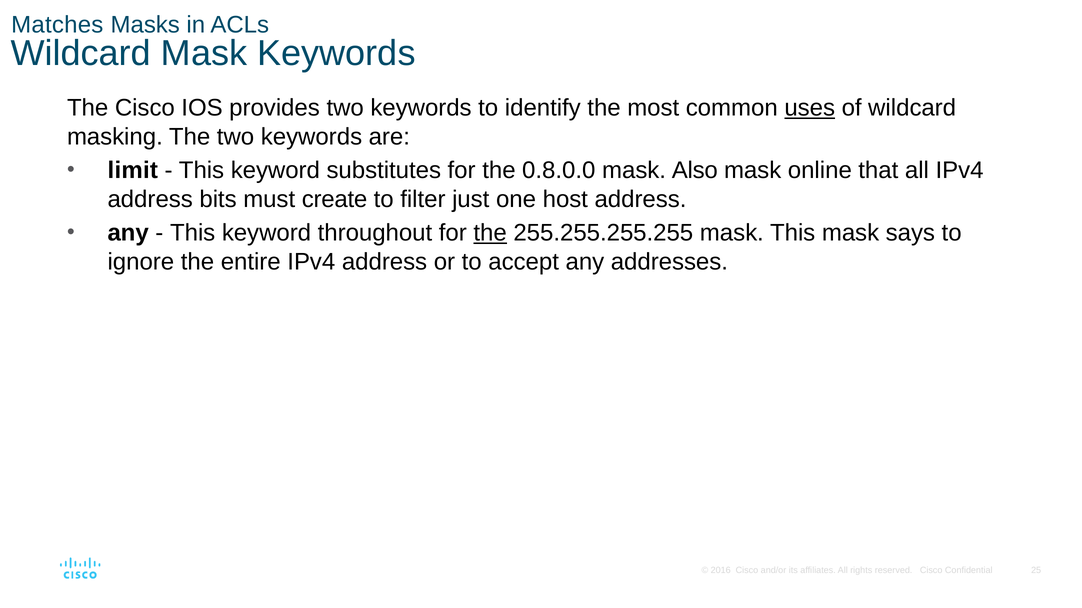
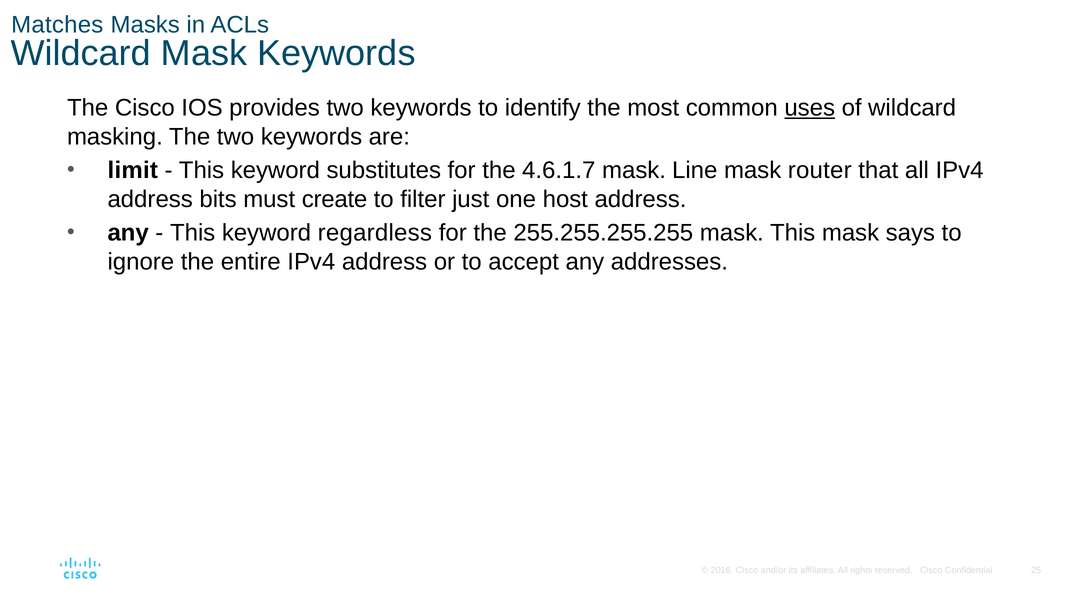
0.8.0.0: 0.8.0.0 -> 4.6.1.7
Also: Also -> Line
online: online -> router
throughout: throughout -> regardless
the at (490, 233) underline: present -> none
